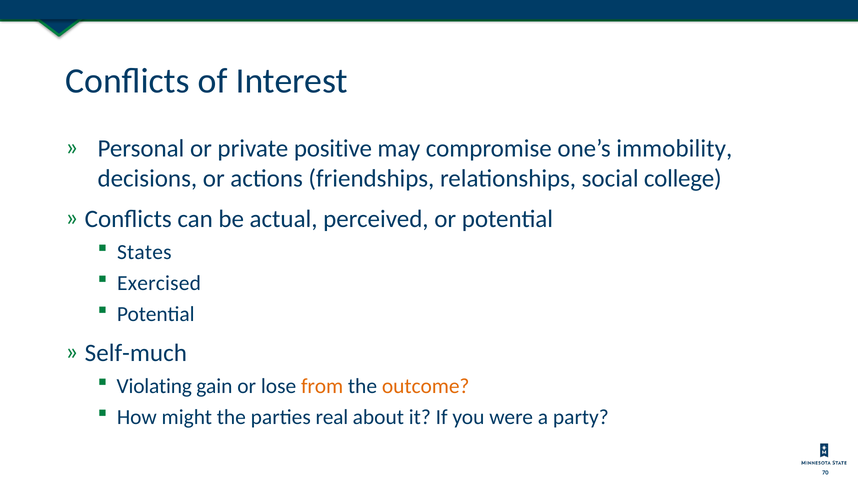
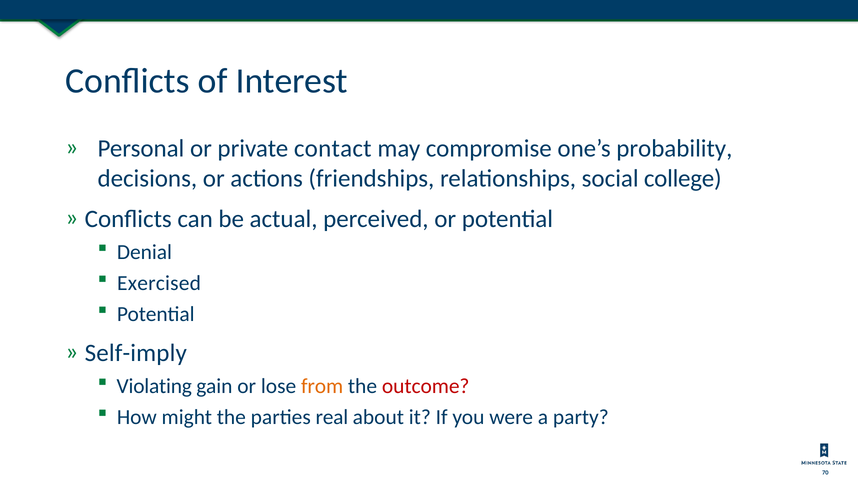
positive: positive -> contact
immobility: immobility -> probability
States: States -> Denial
Self-much: Self-much -> Self-imply
outcome colour: orange -> red
